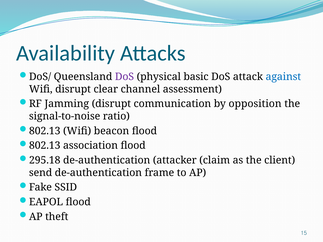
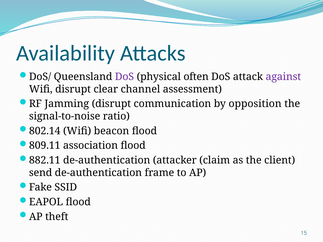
basic: basic -> often
against colour: blue -> purple
802.13 at (45, 131): 802.13 -> 802.14
802.13 at (45, 146): 802.13 -> 809.11
295.18: 295.18 -> 882.11
